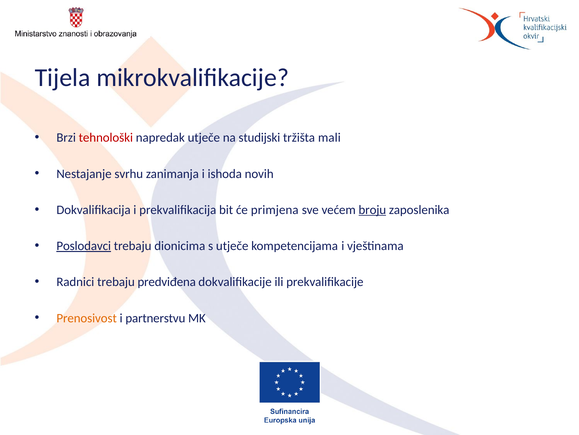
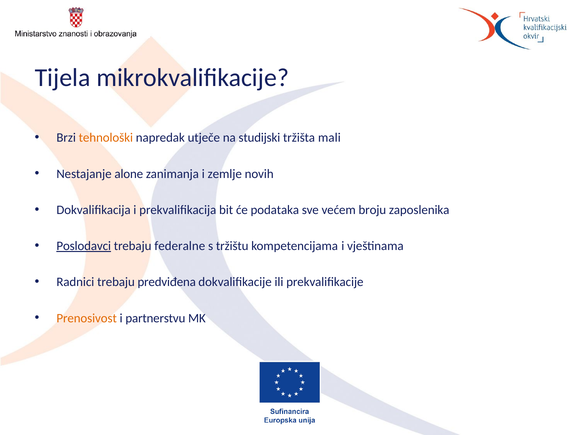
tehnološki colour: red -> orange
svrhu: svrhu -> alone
ishoda: ishoda -> zemlje
primjena: primjena -> podataka
broju underline: present -> none
dionicima: dionicima -> federalne
s utječe: utječe -> tržištu
